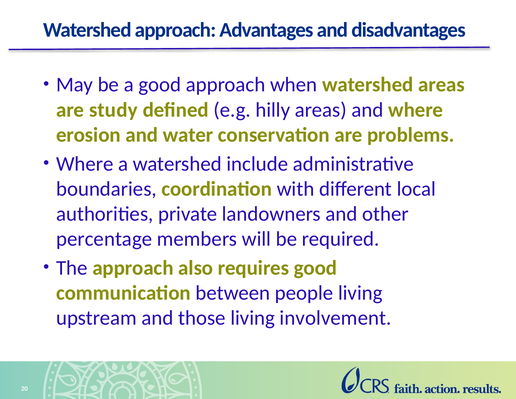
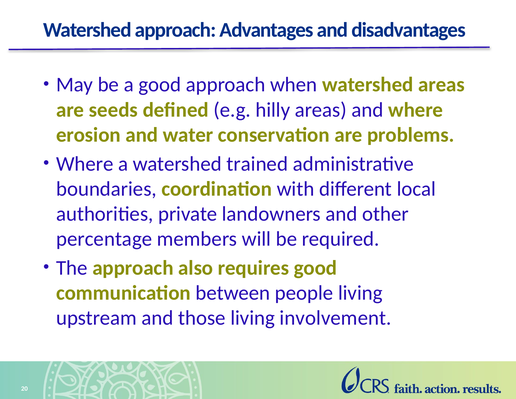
study: study -> seeds
include: include -> trained
